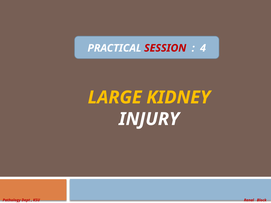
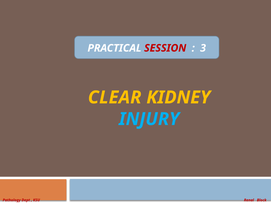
4: 4 -> 3
LARGE: LARGE -> CLEAR
INJURY colour: white -> light blue
